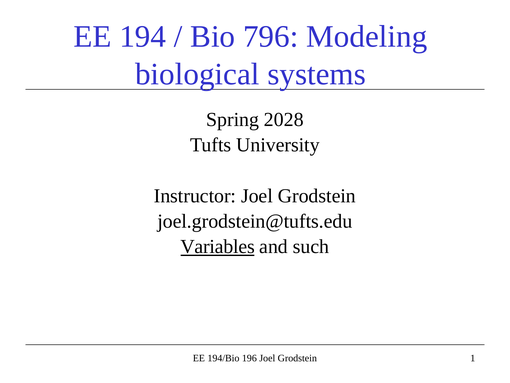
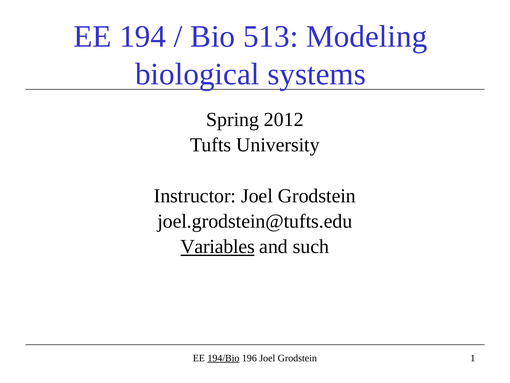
796: 796 -> 513
2028: 2028 -> 2012
194/Bio underline: none -> present
